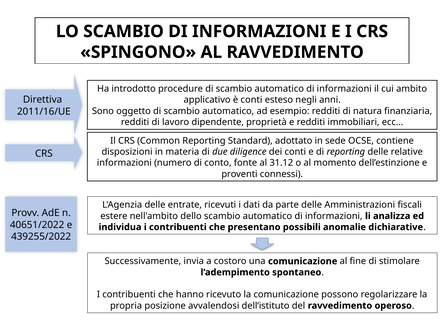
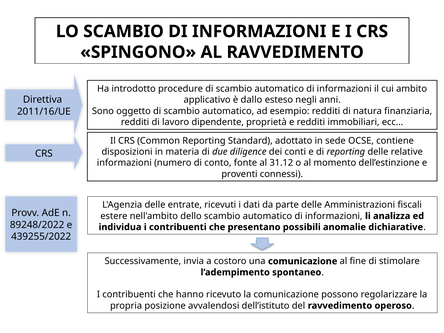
è conti: conti -> dallo
40651/2022: 40651/2022 -> 89248/2022
